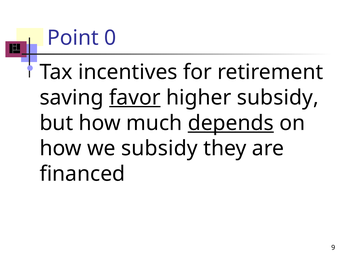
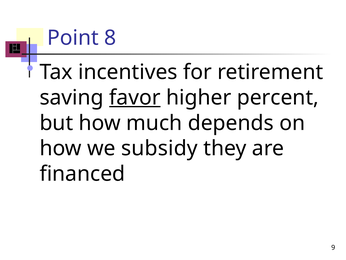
0: 0 -> 8
higher subsidy: subsidy -> percent
depends underline: present -> none
